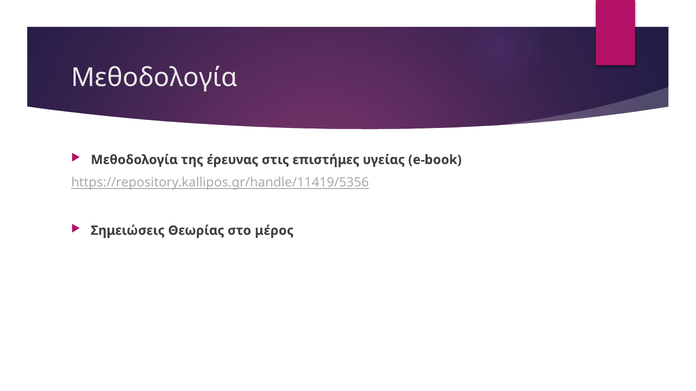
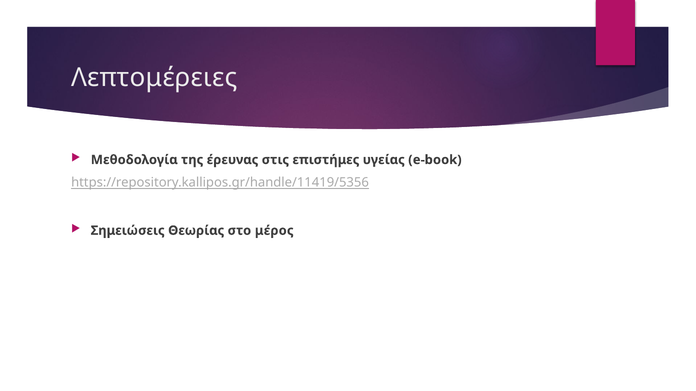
Μεθοδολογία at (154, 78): Μεθοδολογία -> Λεπτομέρειες
